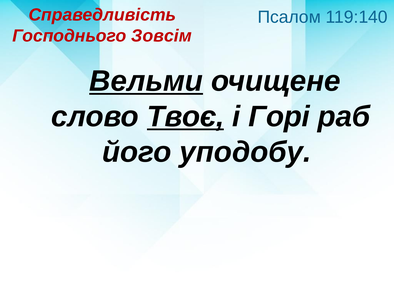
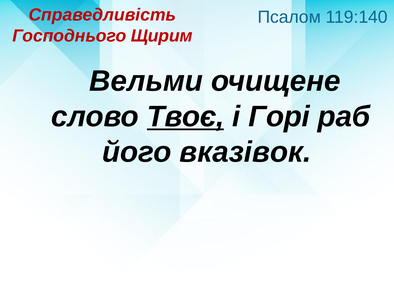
Зовсім: Зовсім -> Щирим
Вельми underline: present -> none
уподобу: уподобу -> вказівок
